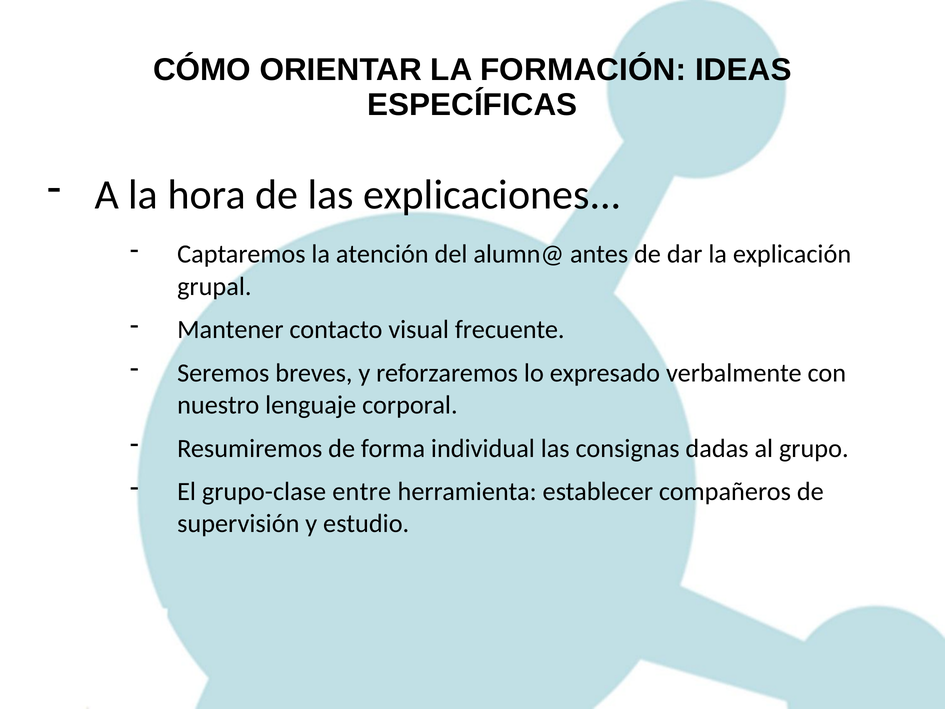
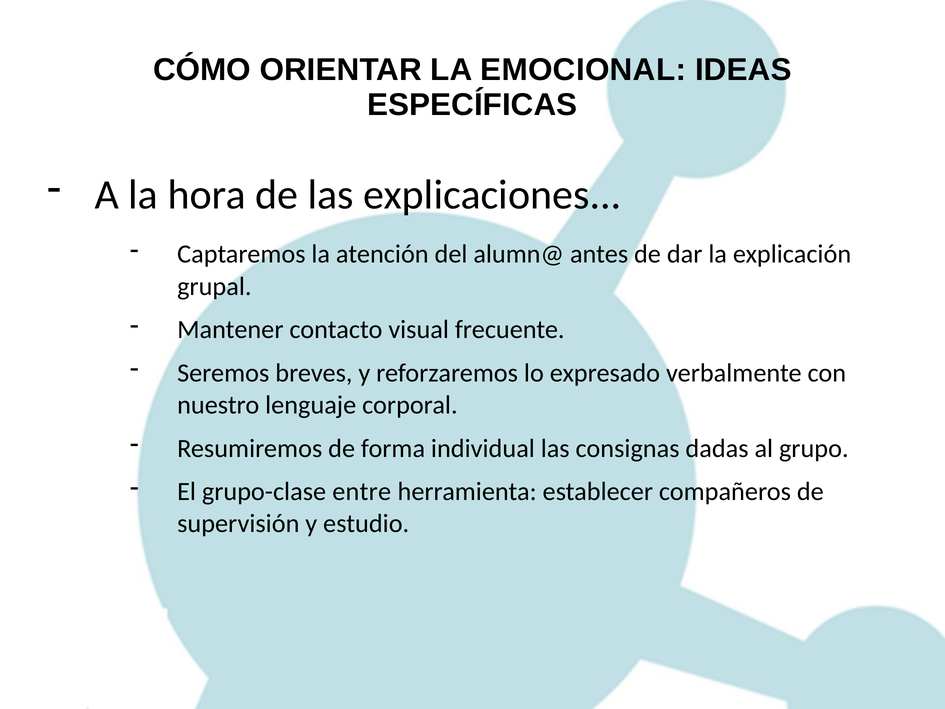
FORMACIÓN: FORMACIÓN -> EMOCIONAL
